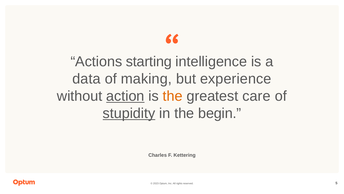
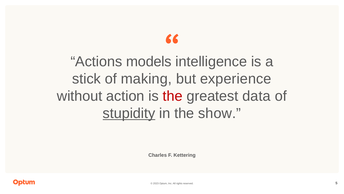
starting: starting -> models
data: data -> stick
action underline: present -> none
the at (173, 96) colour: orange -> red
care: care -> data
begin: begin -> show
